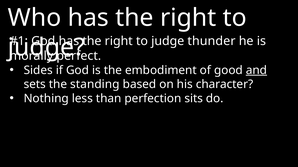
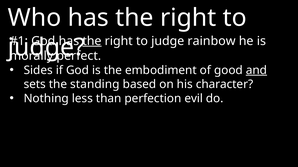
the at (92, 41) underline: none -> present
thunder: thunder -> rainbow
sits: sits -> evil
